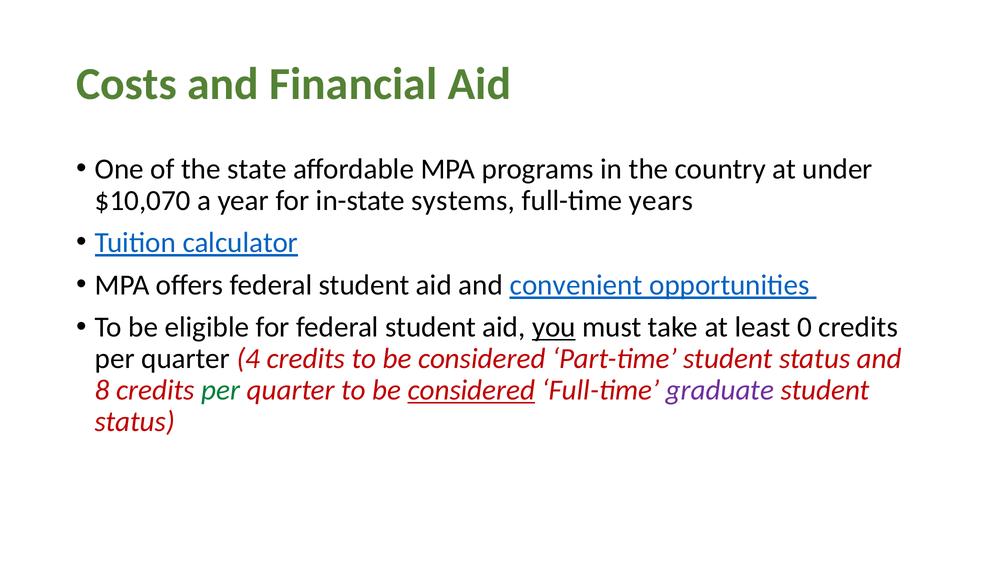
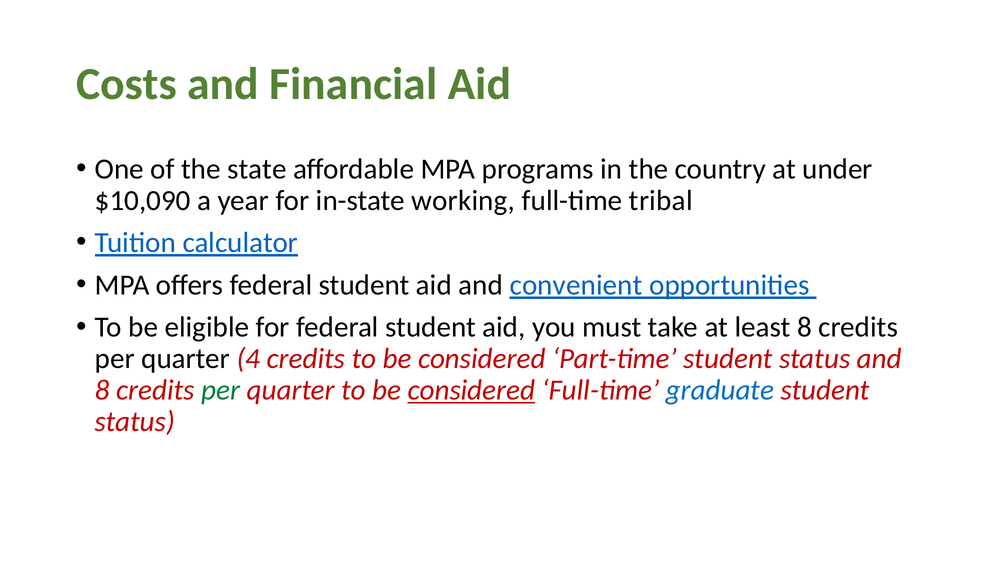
$10,070: $10,070 -> $10,090
systems: systems -> working
years: years -> tribal
you underline: present -> none
least 0: 0 -> 8
graduate colour: purple -> blue
